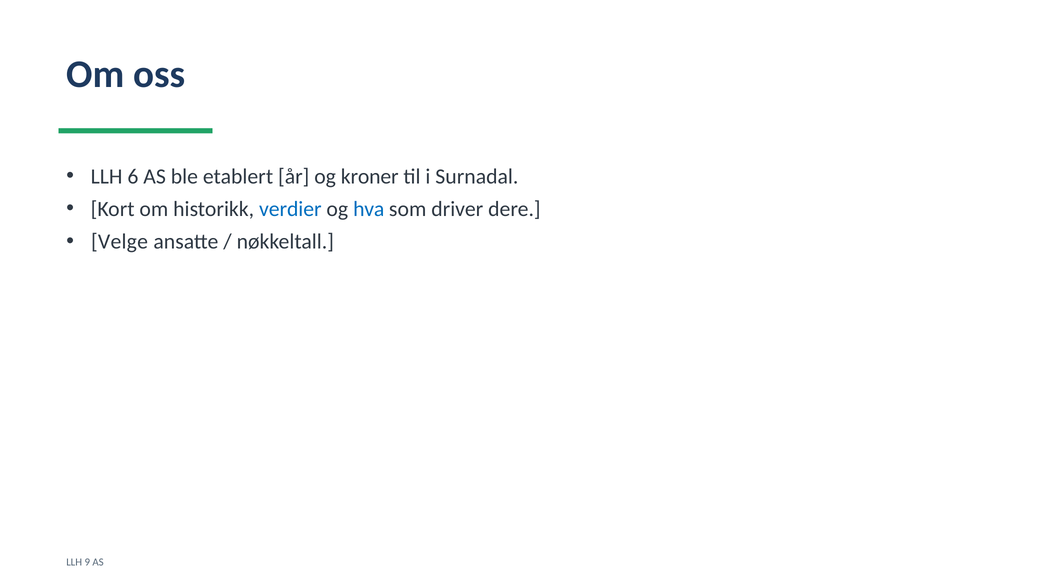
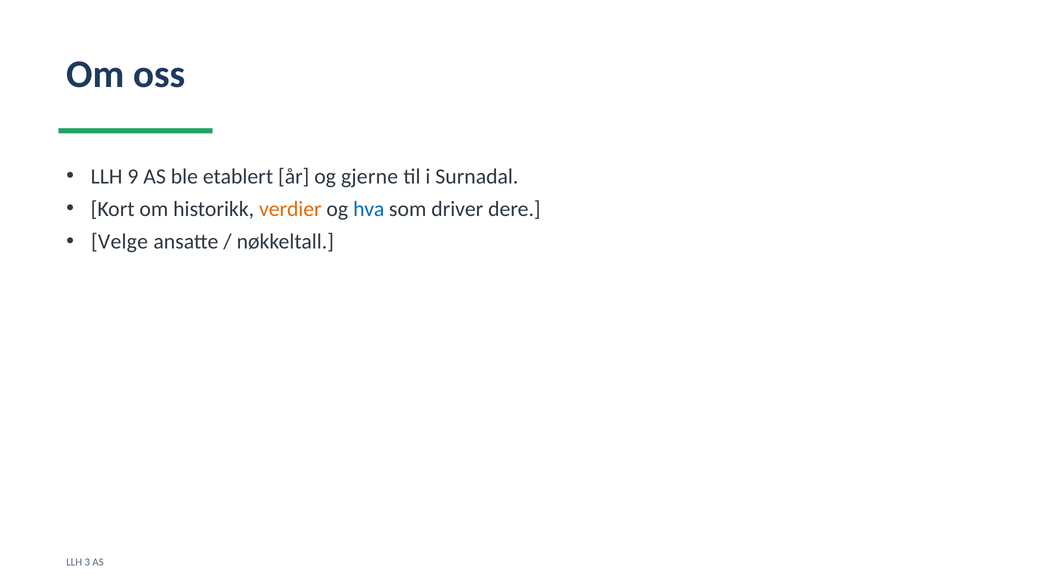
6: 6 -> 9
kroner: kroner -> gjerne
verdier colour: blue -> orange
9: 9 -> 3
